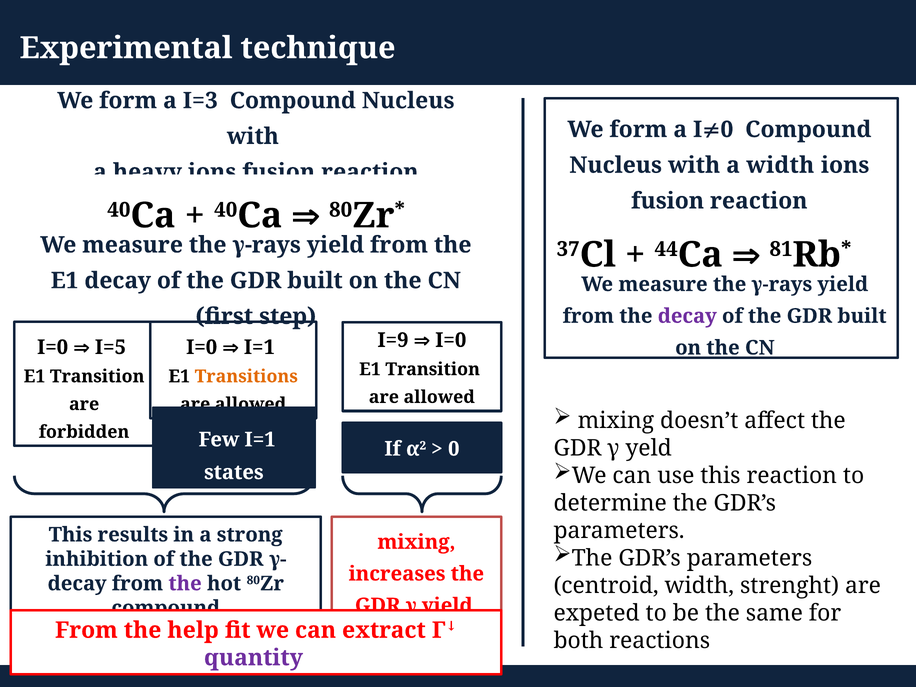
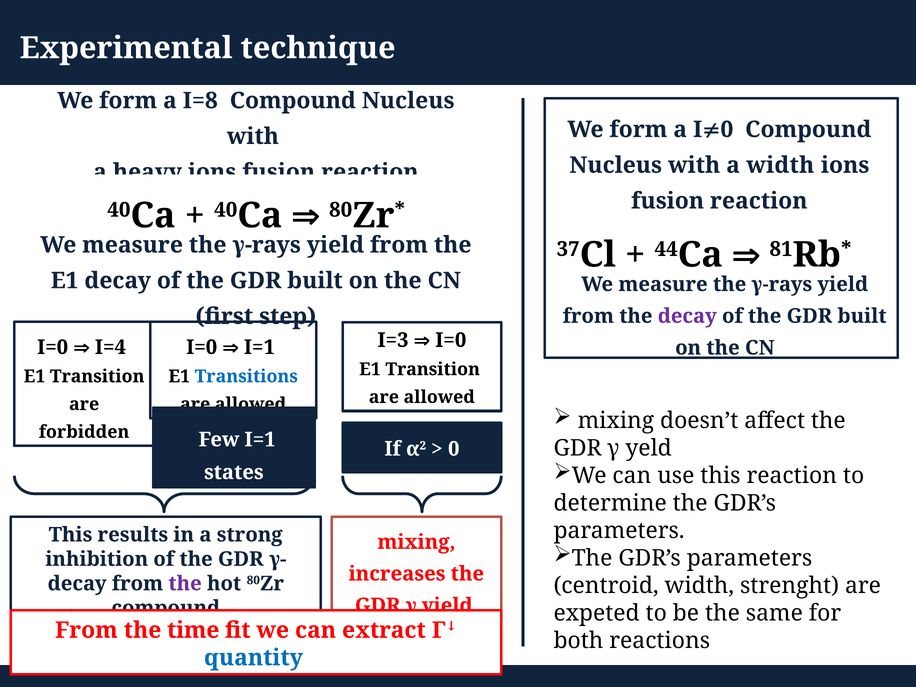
I=3: I=3 -> I=8
I=9: I=9 -> I=3
I=5: I=5 -> I=4
Transitions colour: orange -> blue
help: help -> time
quantity colour: purple -> blue
